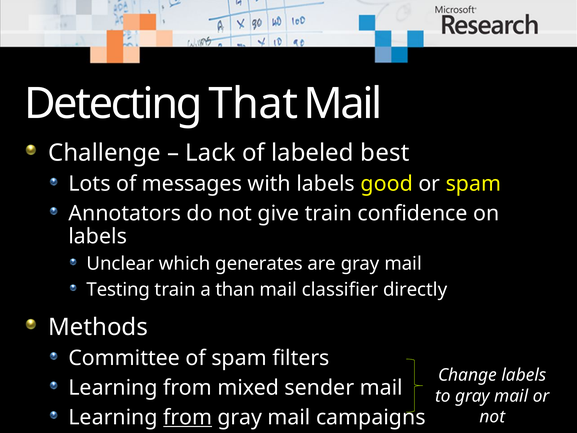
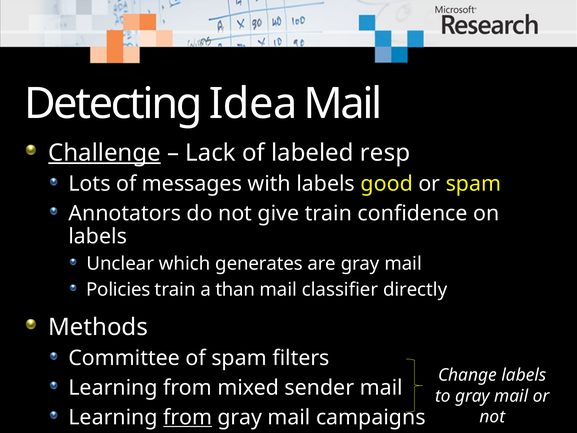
That: That -> Idea
Challenge underline: none -> present
best: best -> resp
Testing: Testing -> Policies
